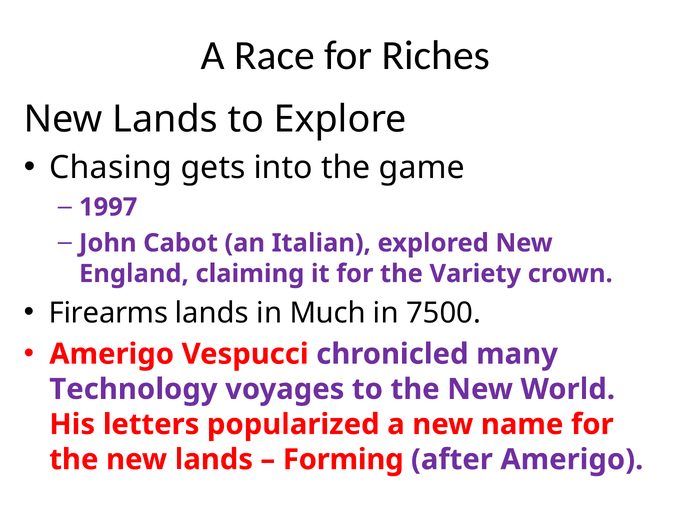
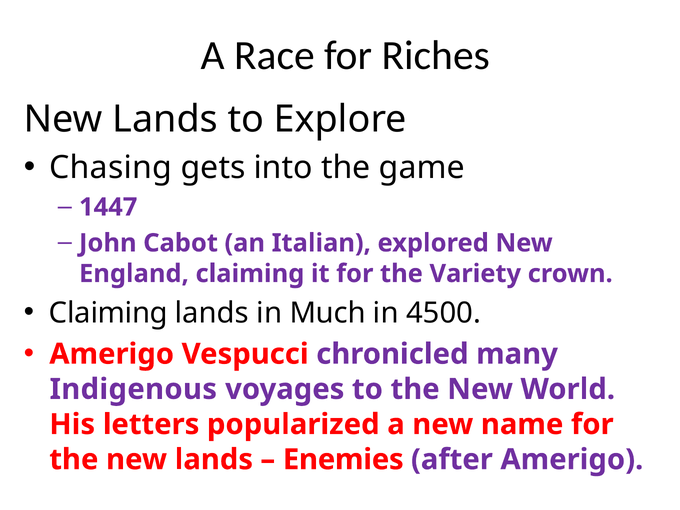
1997: 1997 -> 1447
Firearms at (108, 313): Firearms -> Claiming
7500: 7500 -> 4500
Technology: Technology -> Indigenous
Forming: Forming -> Enemies
